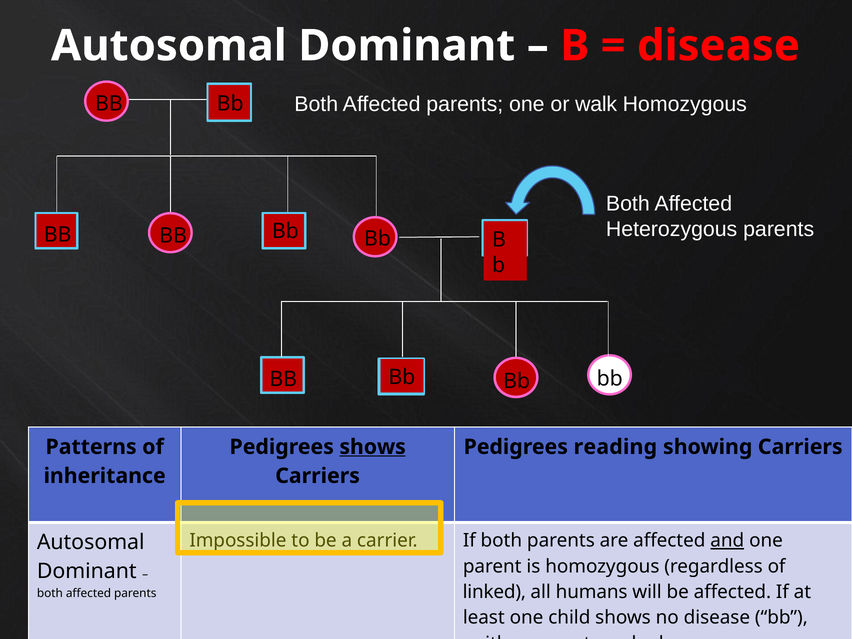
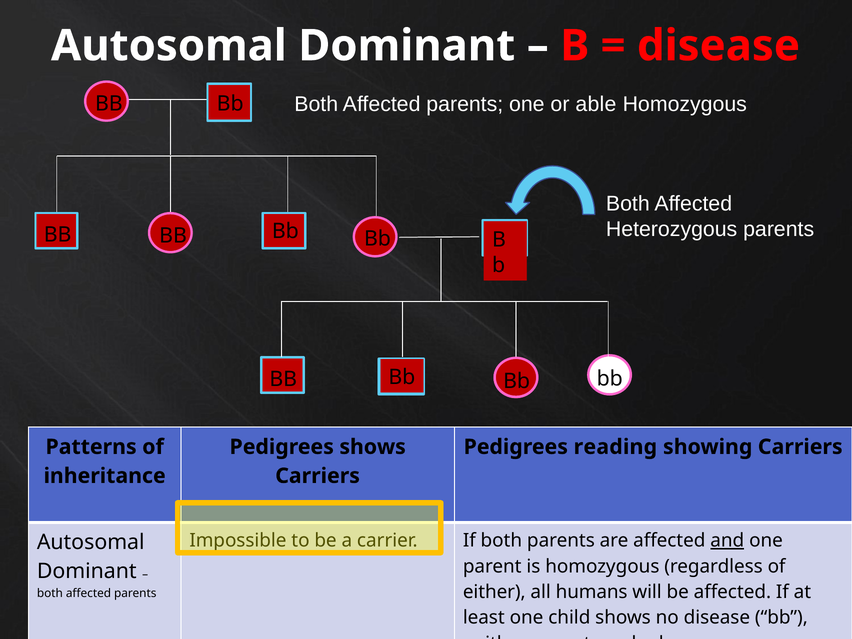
walk: walk -> able
shows at (373, 447) underline: present -> none
linked: linked -> either
